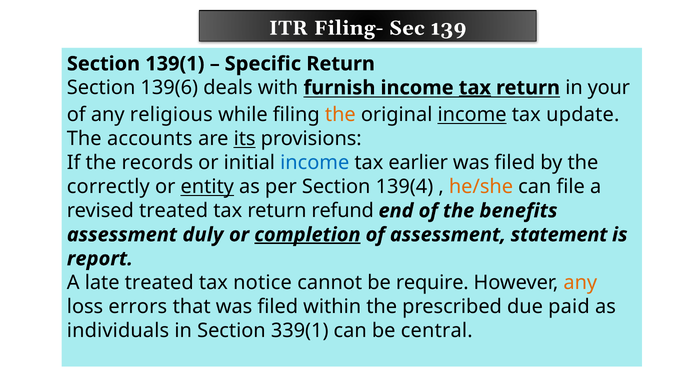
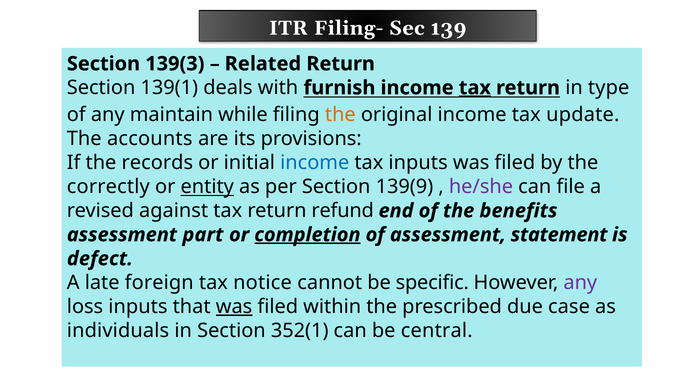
139(1: 139(1 -> 139(3
Specific: Specific -> Related
139(6: 139(6 -> 139(1
your: your -> type
religious: religious -> maintain
income at (472, 115) underline: present -> none
its underline: present -> none
tax earlier: earlier -> inputs
139(4: 139(4 -> 139(9
he/she colour: orange -> purple
revised treated: treated -> against
duly: duly -> part
report: report -> defect
late treated: treated -> foreign
require: require -> specific
any at (580, 283) colour: orange -> purple
loss errors: errors -> inputs
was at (234, 307) underline: none -> present
paid: paid -> case
339(1: 339(1 -> 352(1
